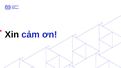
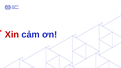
Xin colour: black -> red
